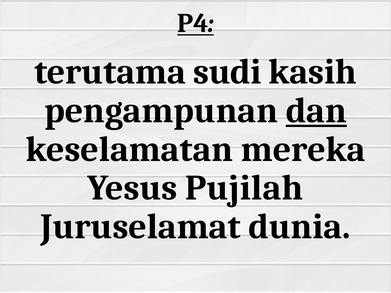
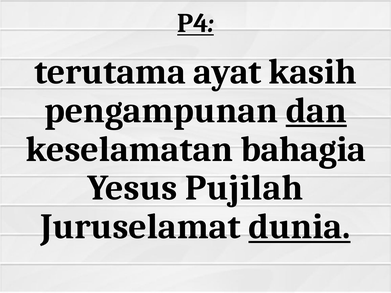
sudi: sudi -> ayat
mereka: mereka -> bahagia
dunia underline: none -> present
